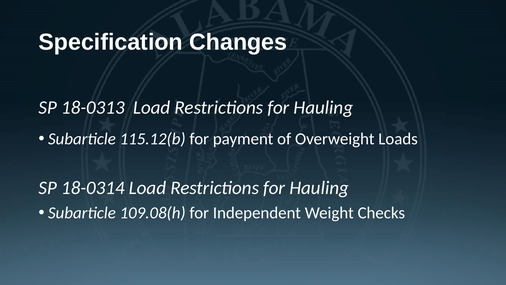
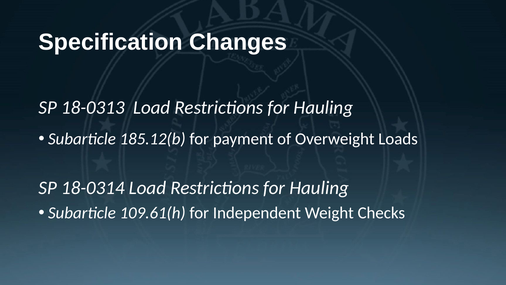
115.12(b: 115.12(b -> 185.12(b
109.08(h: 109.08(h -> 109.61(h
